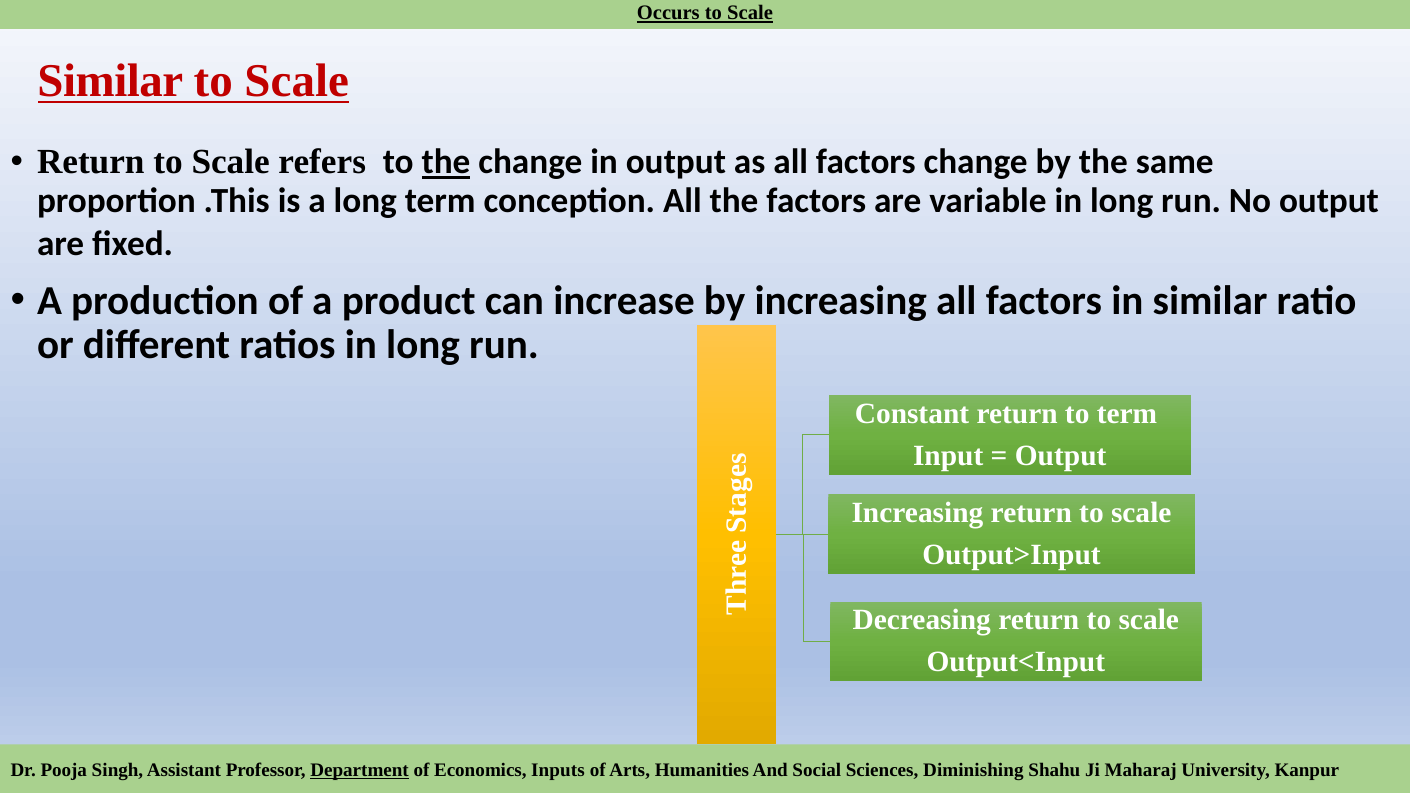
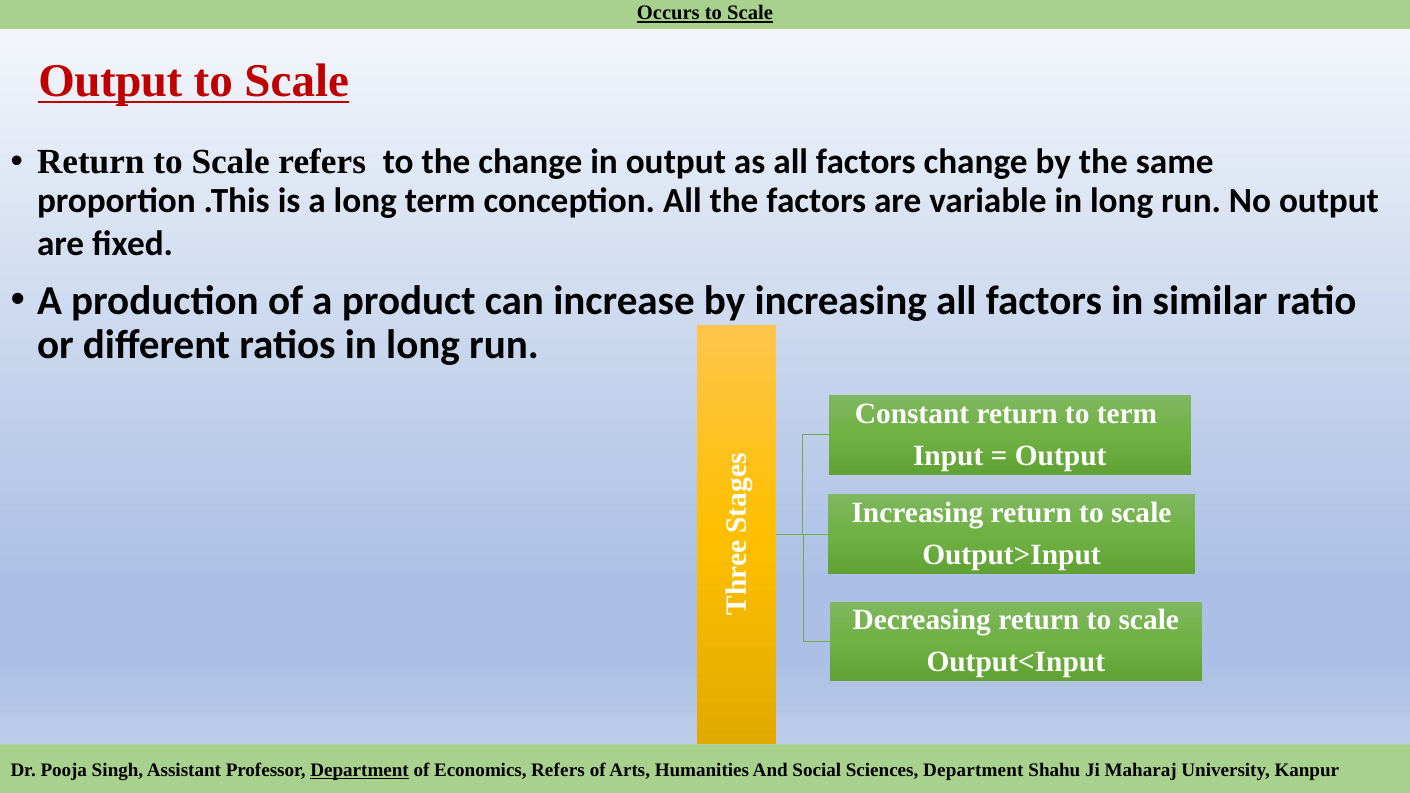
Similar at (110, 81): Similar -> Output
the at (446, 162) underline: present -> none
Economics Inputs: Inputs -> Refers
Sciences Diminishing: Diminishing -> Department
